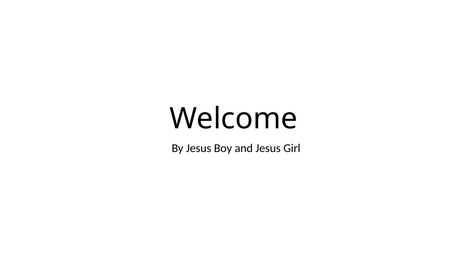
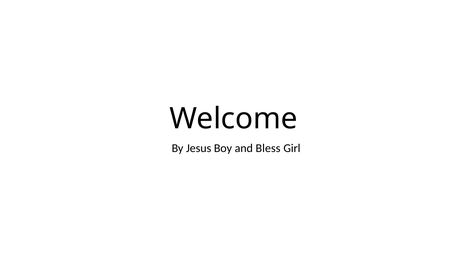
and Jesus: Jesus -> Bless
